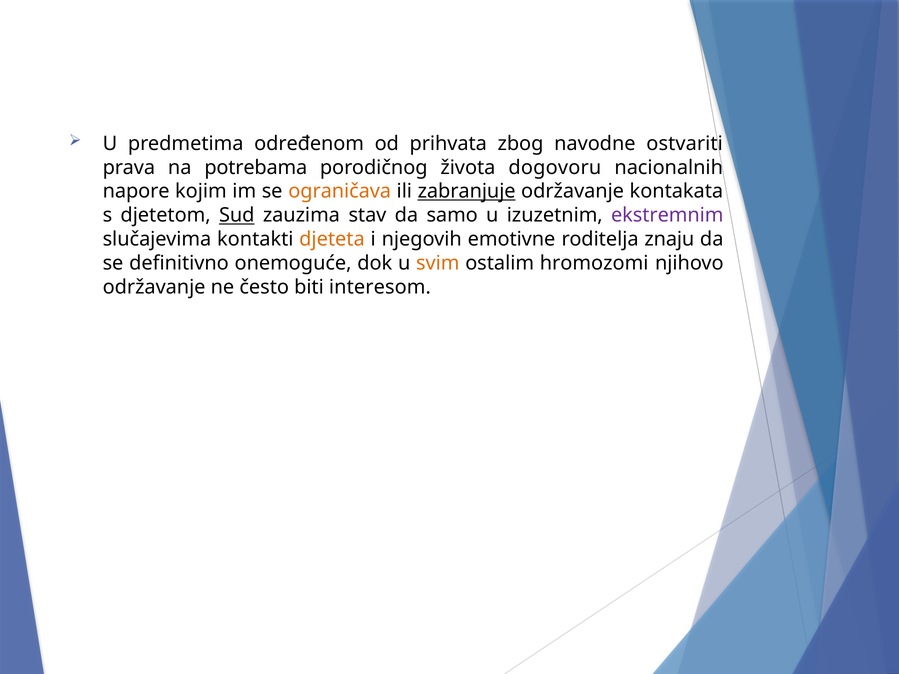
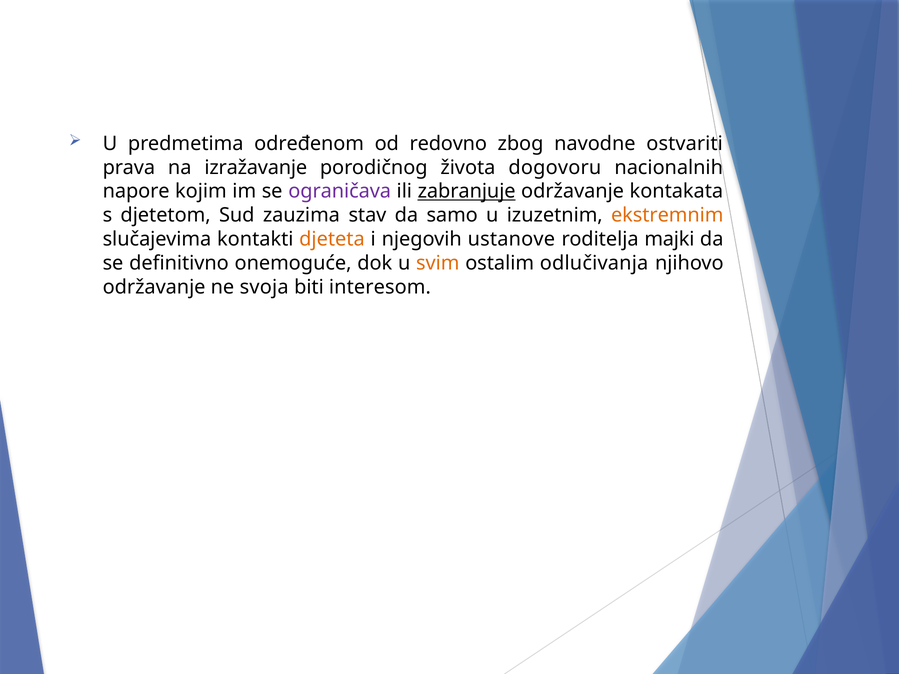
prihvata: prihvata -> redovno
potrebama: potrebama -> izražavanje
ograničava colour: orange -> purple
Sud underline: present -> none
ekstremnim colour: purple -> orange
emotivne: emotivne -> ustanove
znaju: znaju -> majki
hromozomi: hromozomi -> odlučivanja
često: često -> svoja
